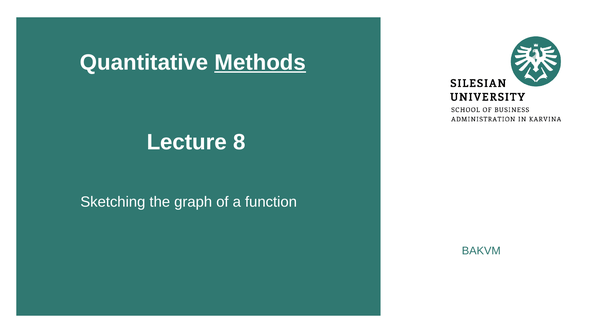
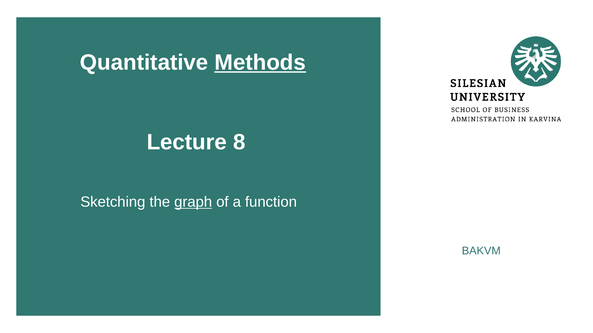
graph underline: none -> present
